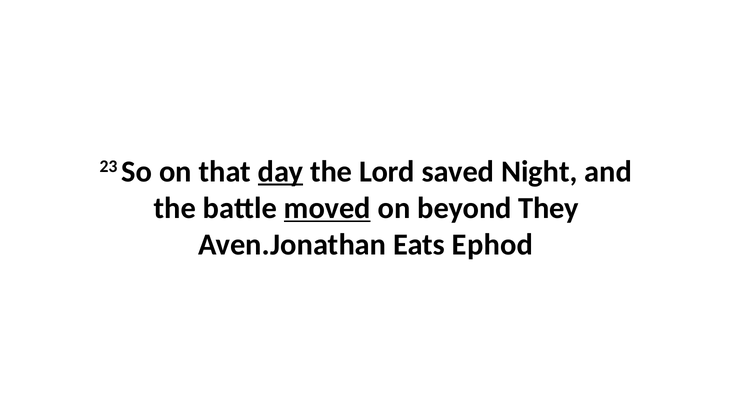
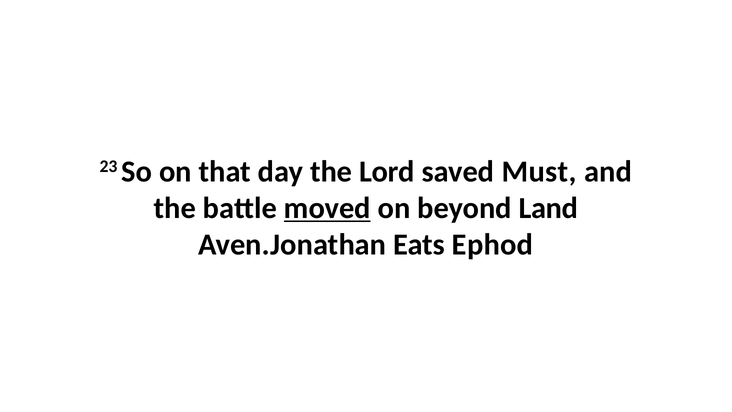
day underline: present -> none
Night: Night -> Must
They: They -> Land
